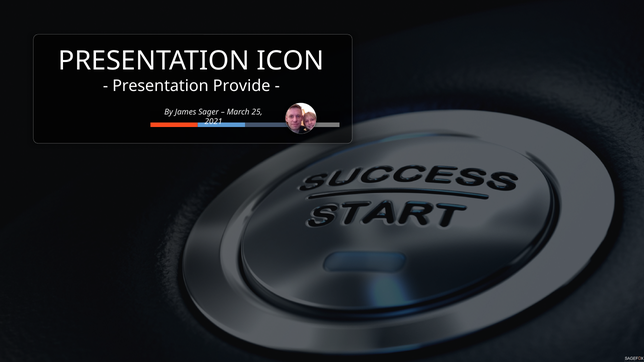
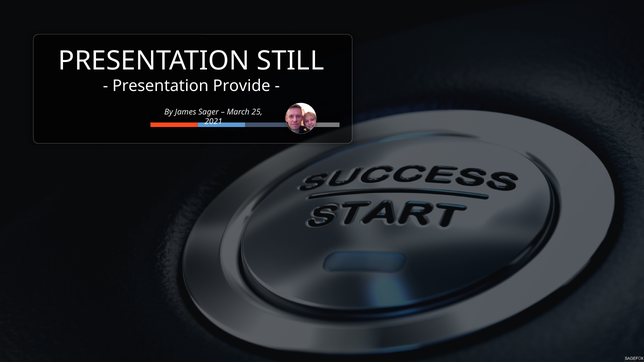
ICON: ICON -> STILL
